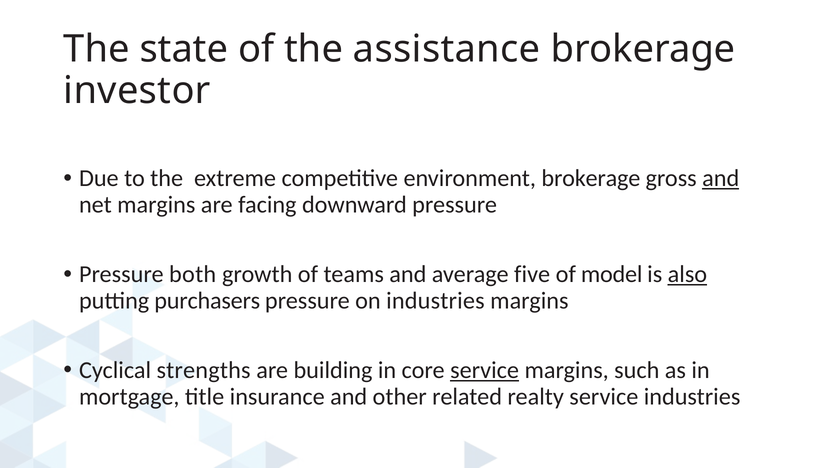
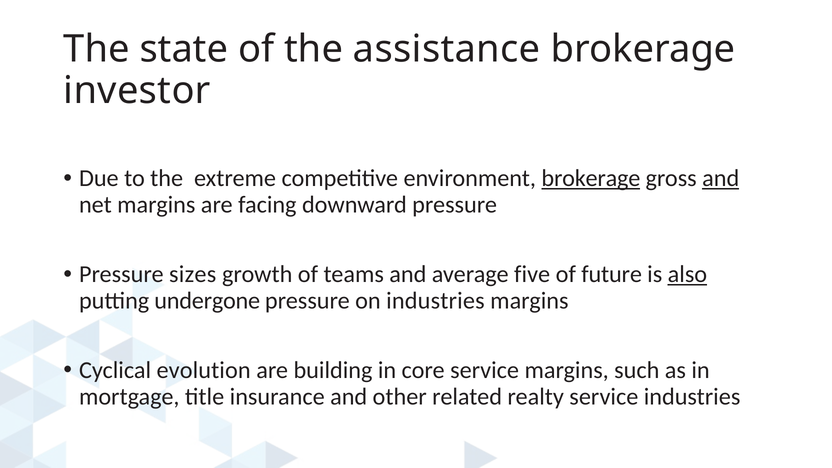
brokerage at (591, 178) underline: none -> present
both: both -> sizes
model: model -> future
purchasers: purchasers -> undergone
strengths: strengths -> evolution
service at (485, 370) underline: present -> none
